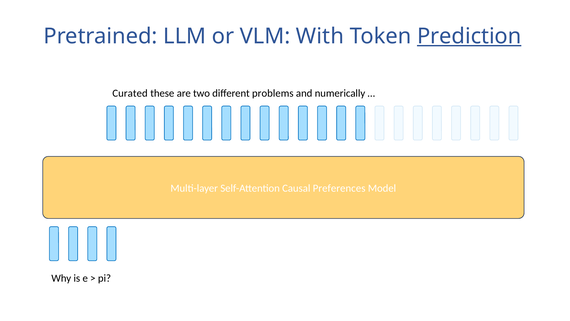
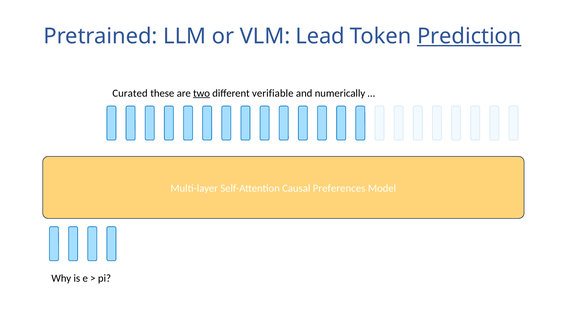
With: With -> Lead
two underline: none -> present
problems: problems -> verifiable
